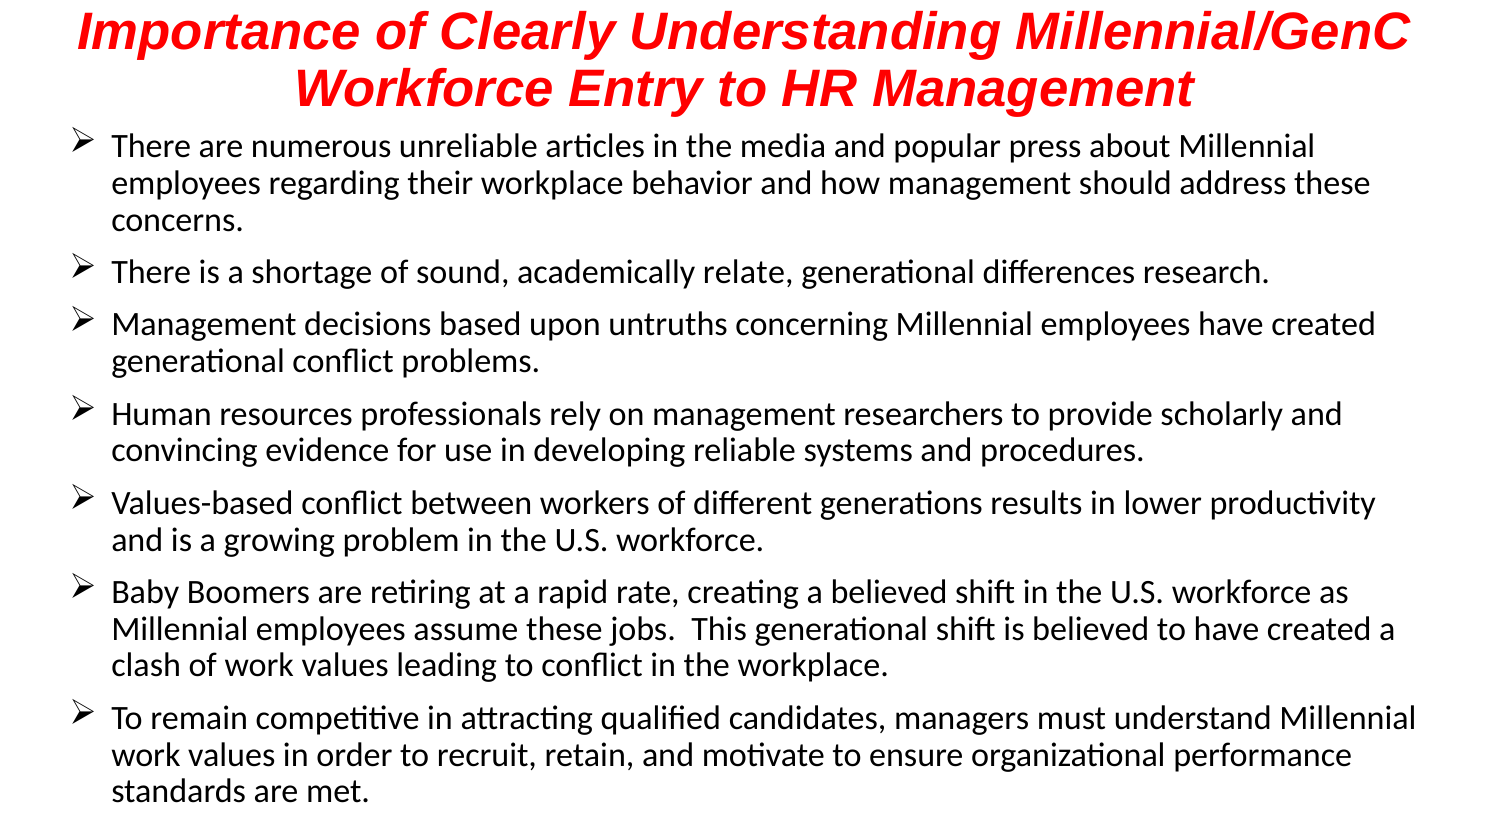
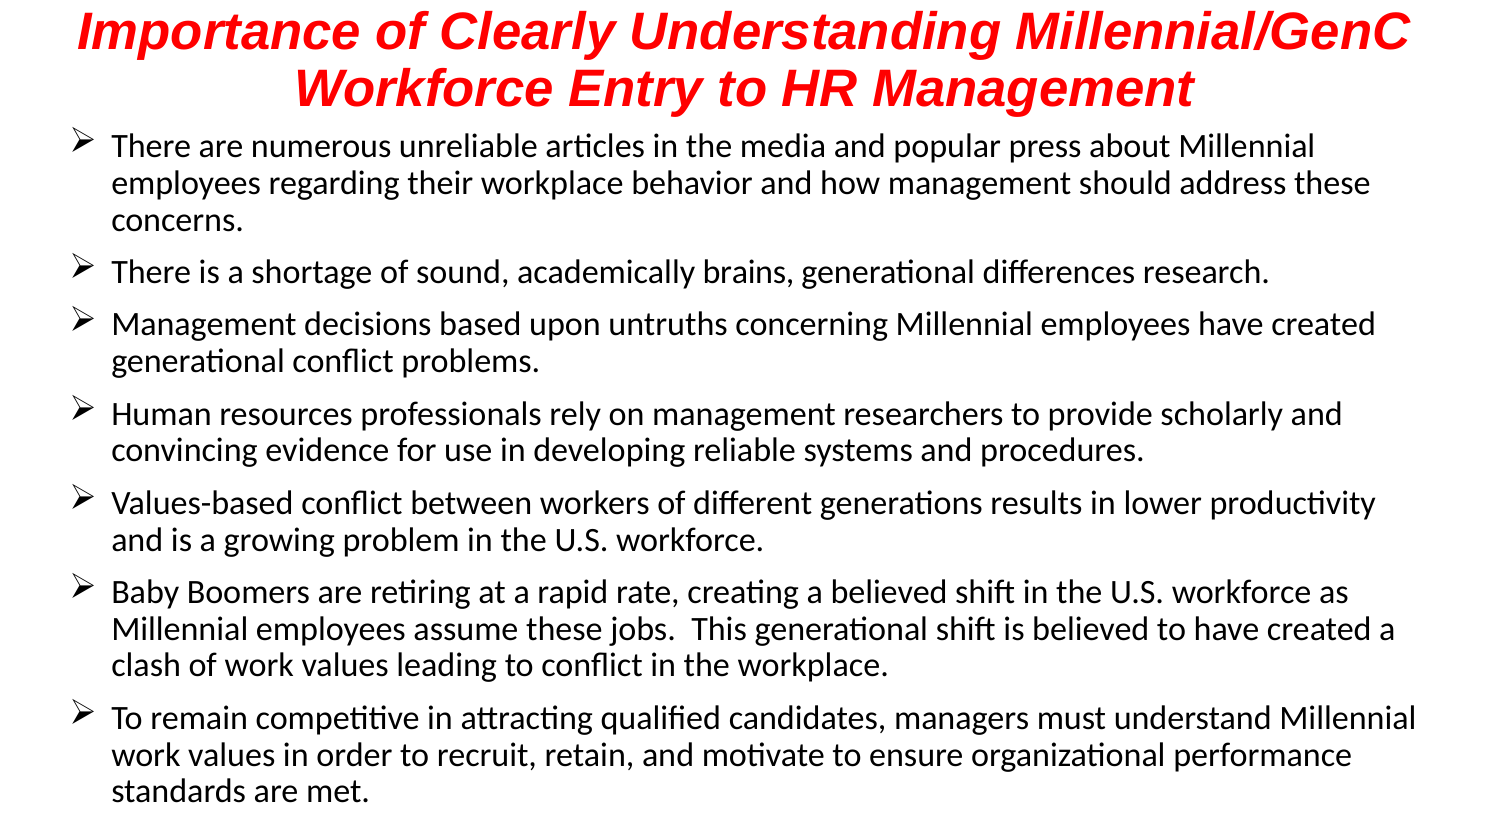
relate: relate -> brains
